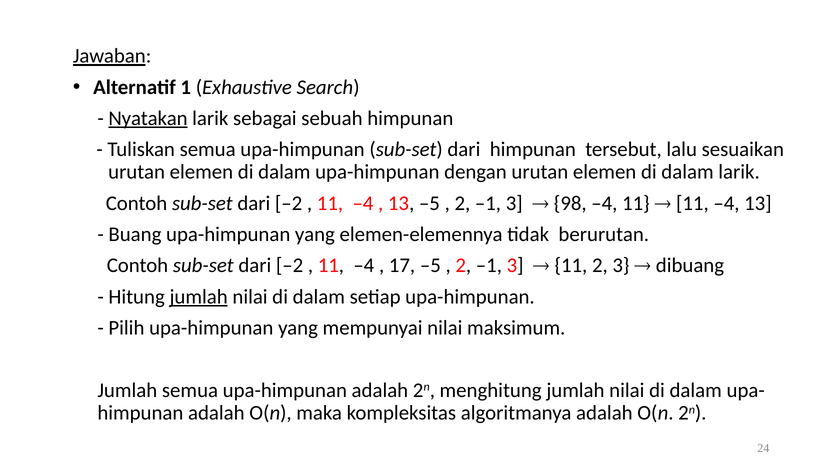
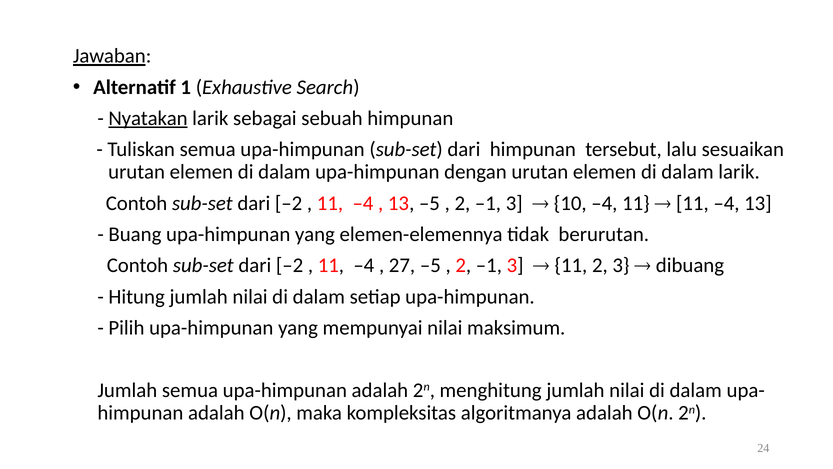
98: 98 -> 10
17: 17 -> 27
jumlah at (199, 297) underline: present -> none
